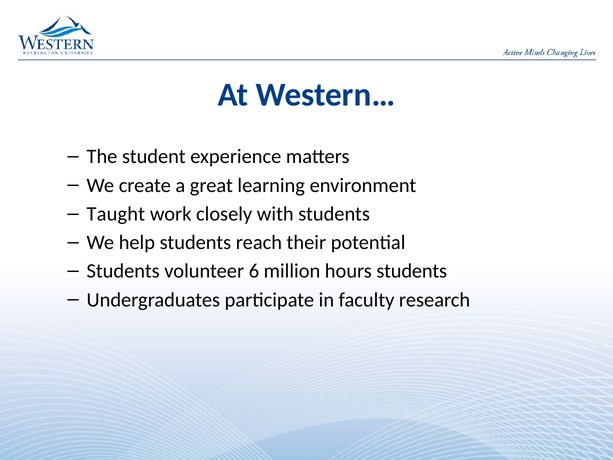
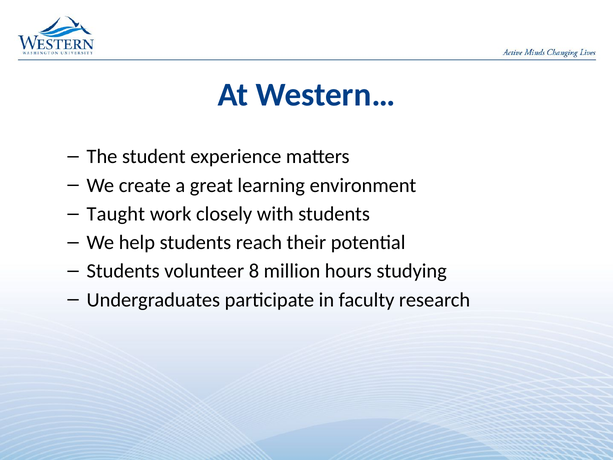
6: 6 -> 8
hours students: students -> studying
